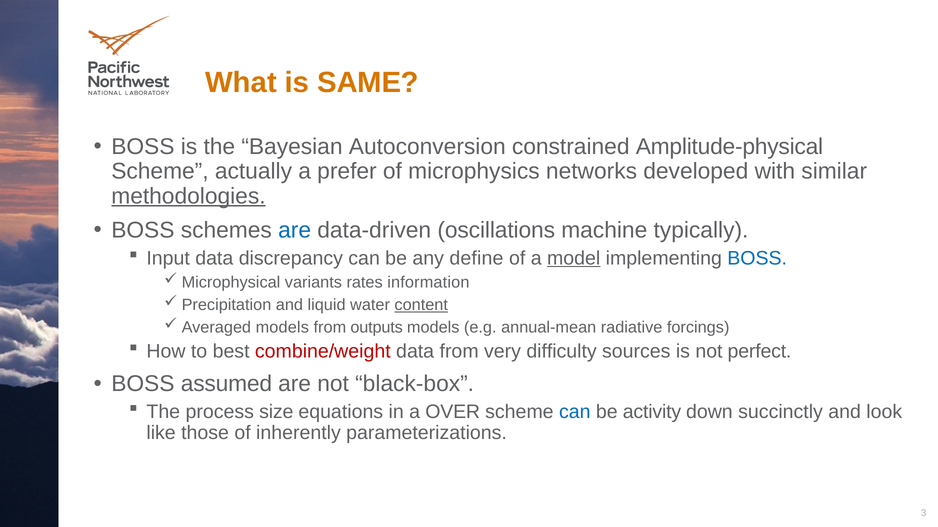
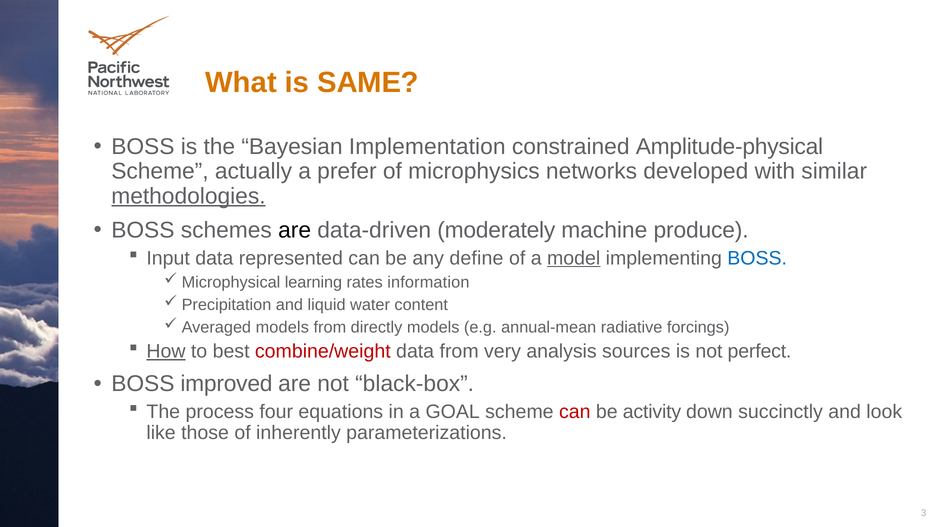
Autoconversion: Autoconversion -> Implementation
are at (295, 231) colour: blue -> black
oscillations: oscillations -> moderately
typically: typically -> produce
discrepancy: discrepancy -> represented
variants: variants -> learning
content underline: present -> none
outputs: outputs -> directly
How underline: none -> present
difficulty: difficulty -> analysis
assumed: assumed -> improved
size: size -> four
OVER: OVER -> GOAL
can at (575, 412) colour: blue -> red
